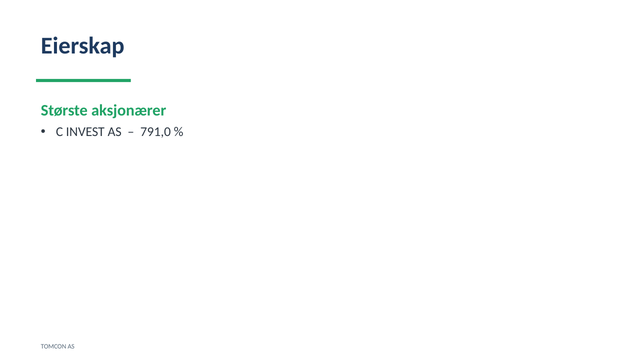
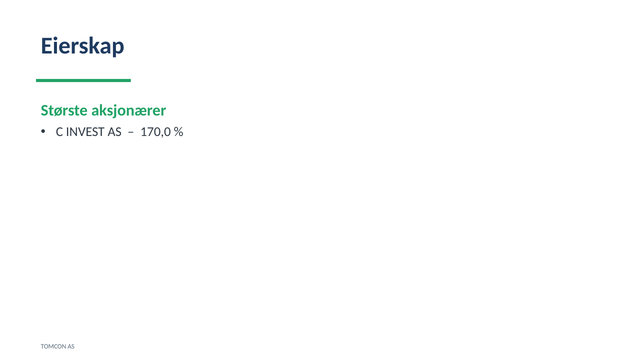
791,0: 791,0 -> 170,0
